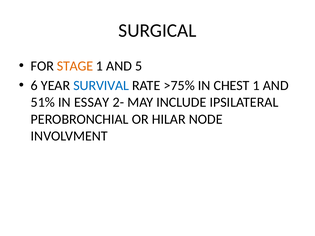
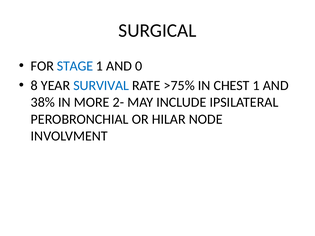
STAGE colour: orange -> blue
5: 5 -> 0
6: 6 -> 8
51%: 51% -> 38%
ESSAY: ESSAY -> MORE
